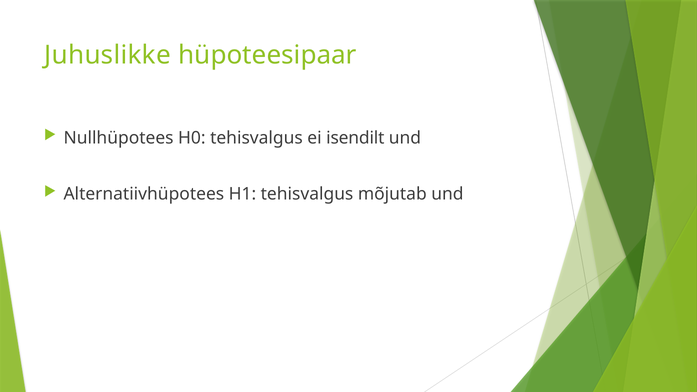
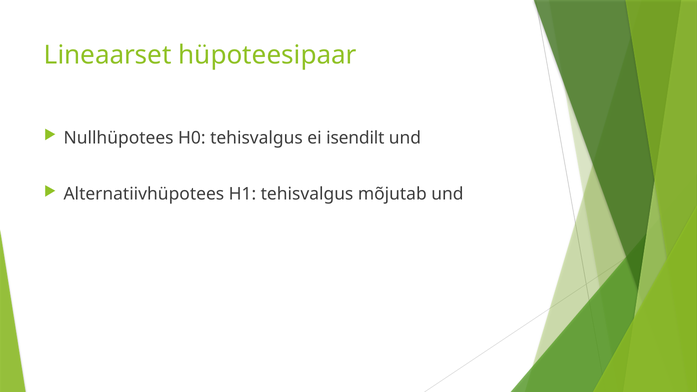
Juhuslikke: Juhuslikke -> Lineaarset
